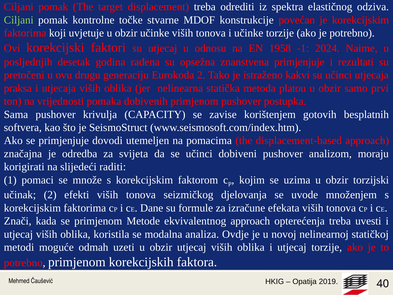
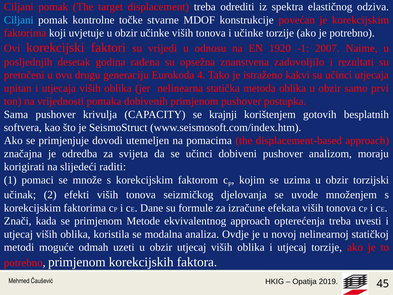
Ciljani at (19, 20) colour: light green -> light blue
su utjecaj: utjecaj -> vrijedi
1958: 1958 -> 1920
2024: 2024 -> 2007
znanstvena primjenjuje: primjenjuje -> zadovoljilo
Eurokoda 2: 2 -> 4
praksa: praksa -> upitan
metoda platou: platou -> oblika
zavise: zavise -> krajnji
40: 40 -> 45
